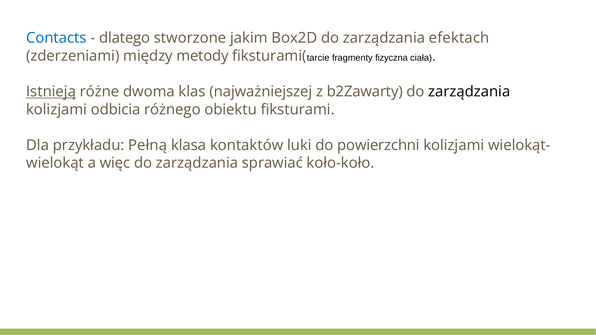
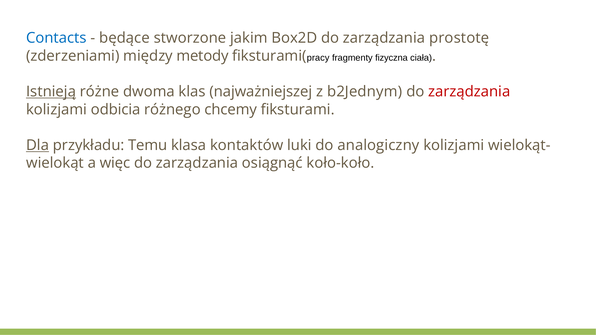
dlatego: dlatego -> będące
efektach: efektach -> prostotę
tarcie: tarcie -> pracy
b2Zawarty: b2Zawarty -> b2Jednym
zarządzania at (469, 92) colour: black -> red
obiektu: obiektu -> chcemy
Dla underline: none -> present
Pełną: Pełną -> Temu
powierzchni: powierzchni -> analogiczny
sprawiać: sprawiać -> osiągnąć
